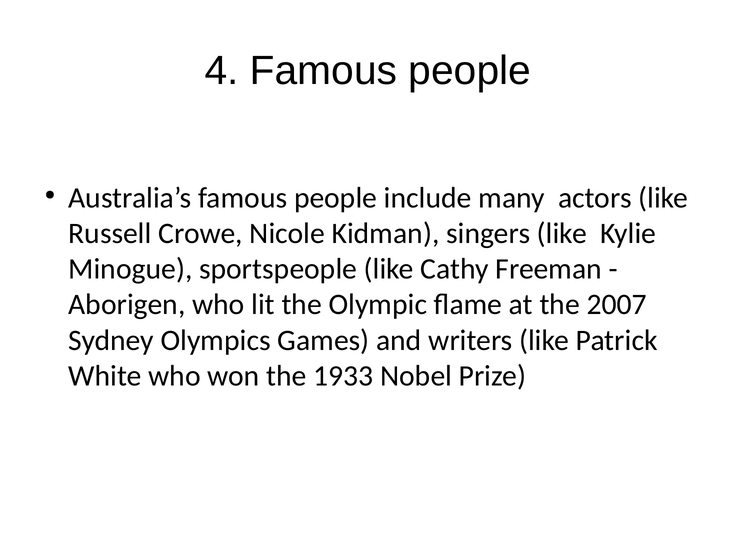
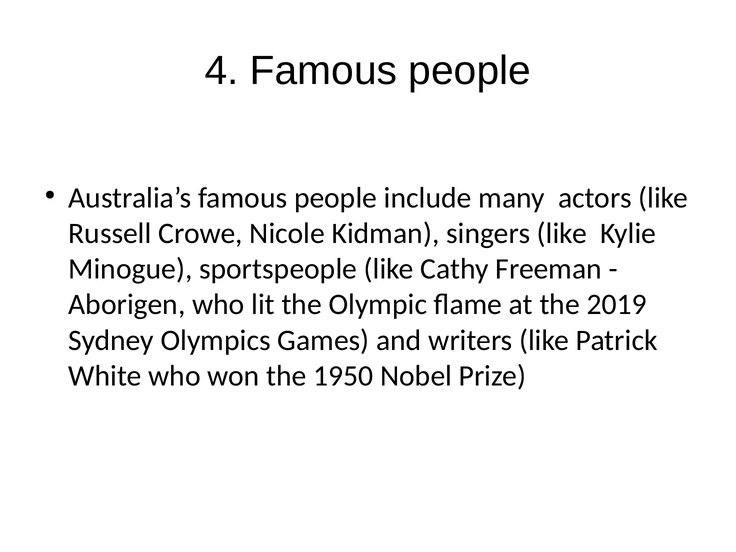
2007: 2007 -> 2019
1933: 1933 -> 1950
